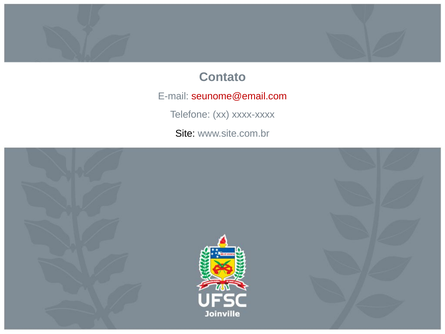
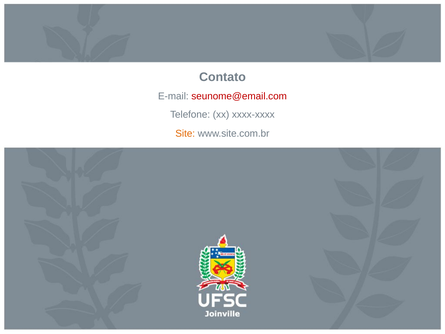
Site colour: black -> orange
